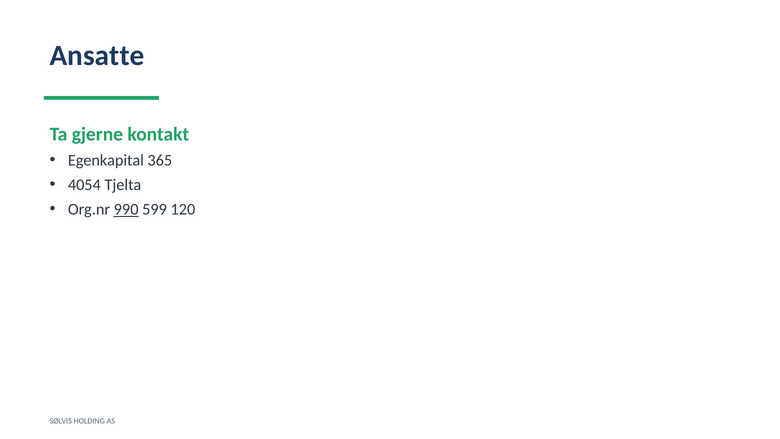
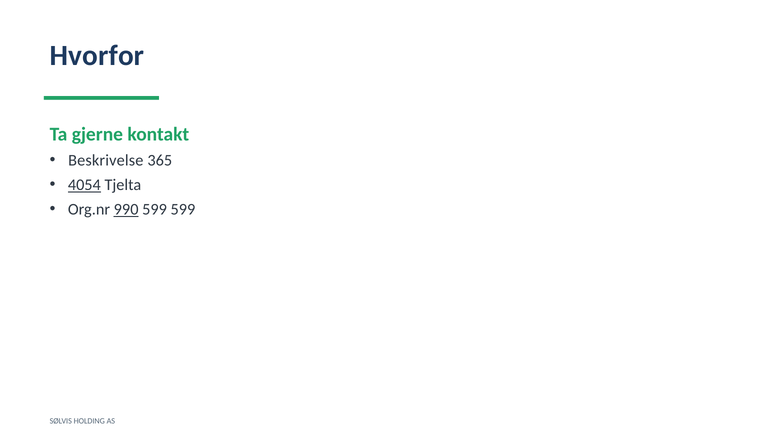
Ansatte: Ansatte -> Hvorfor
Egenkapital: Egenkapital -> Beskrivelse
4054 underline: none -> present
599 120: 120 -> 599
